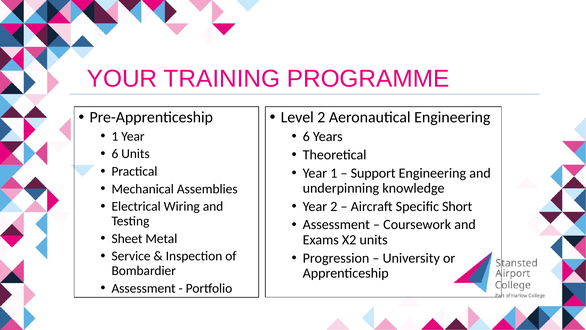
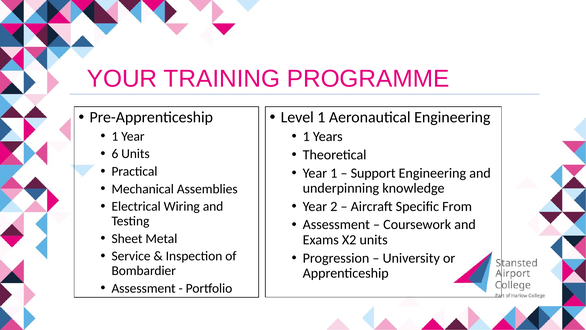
Level 2: 2 -> 1
6 at (306, 136): 6 -> 1
Short: Short -> From
